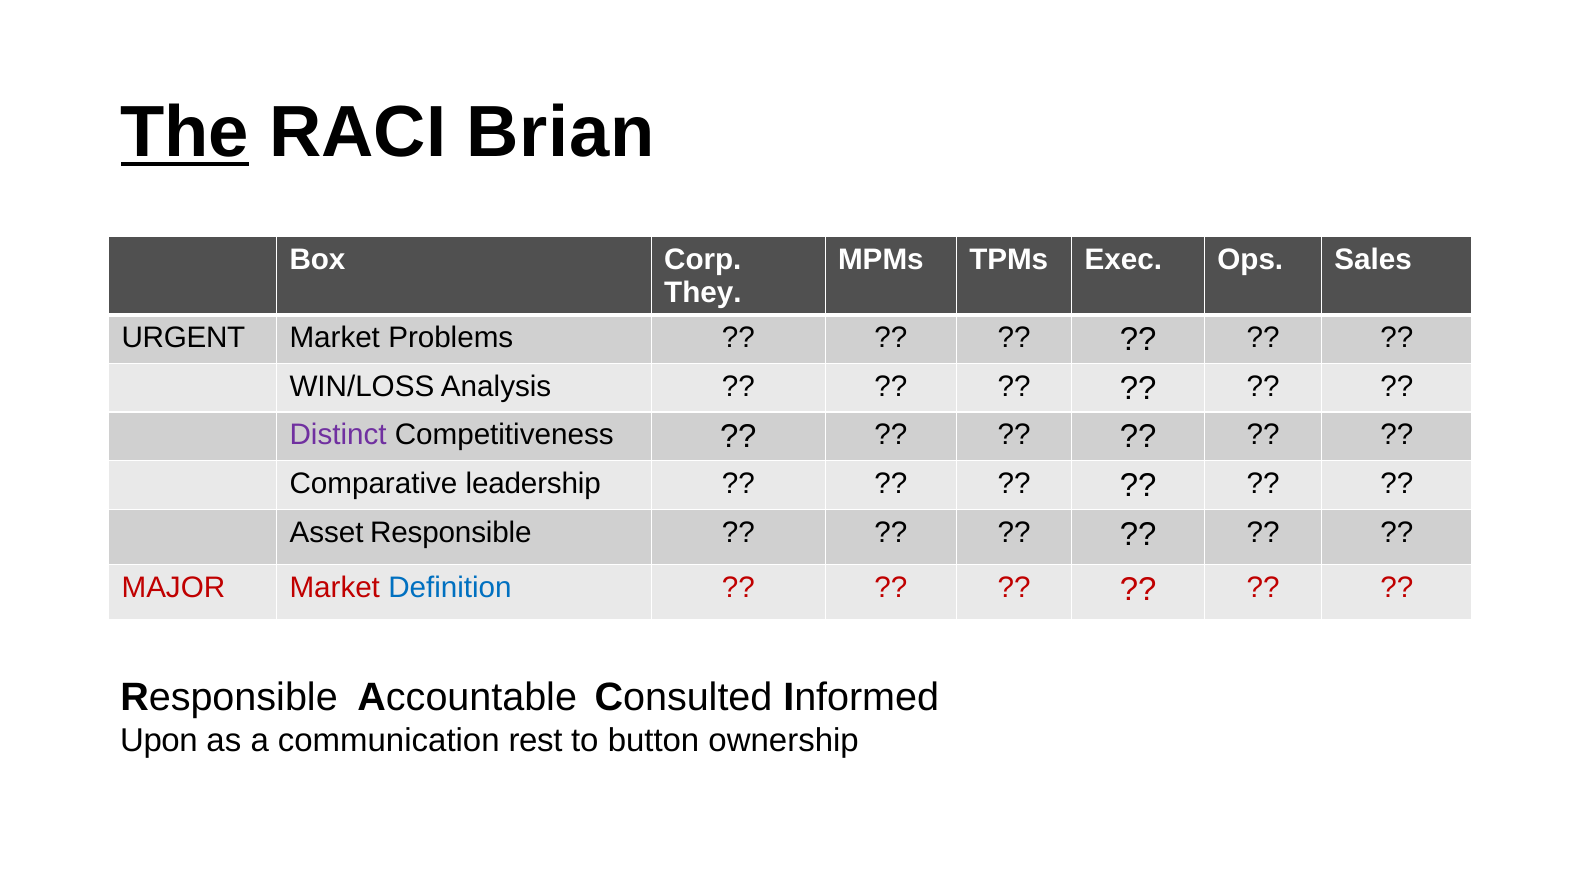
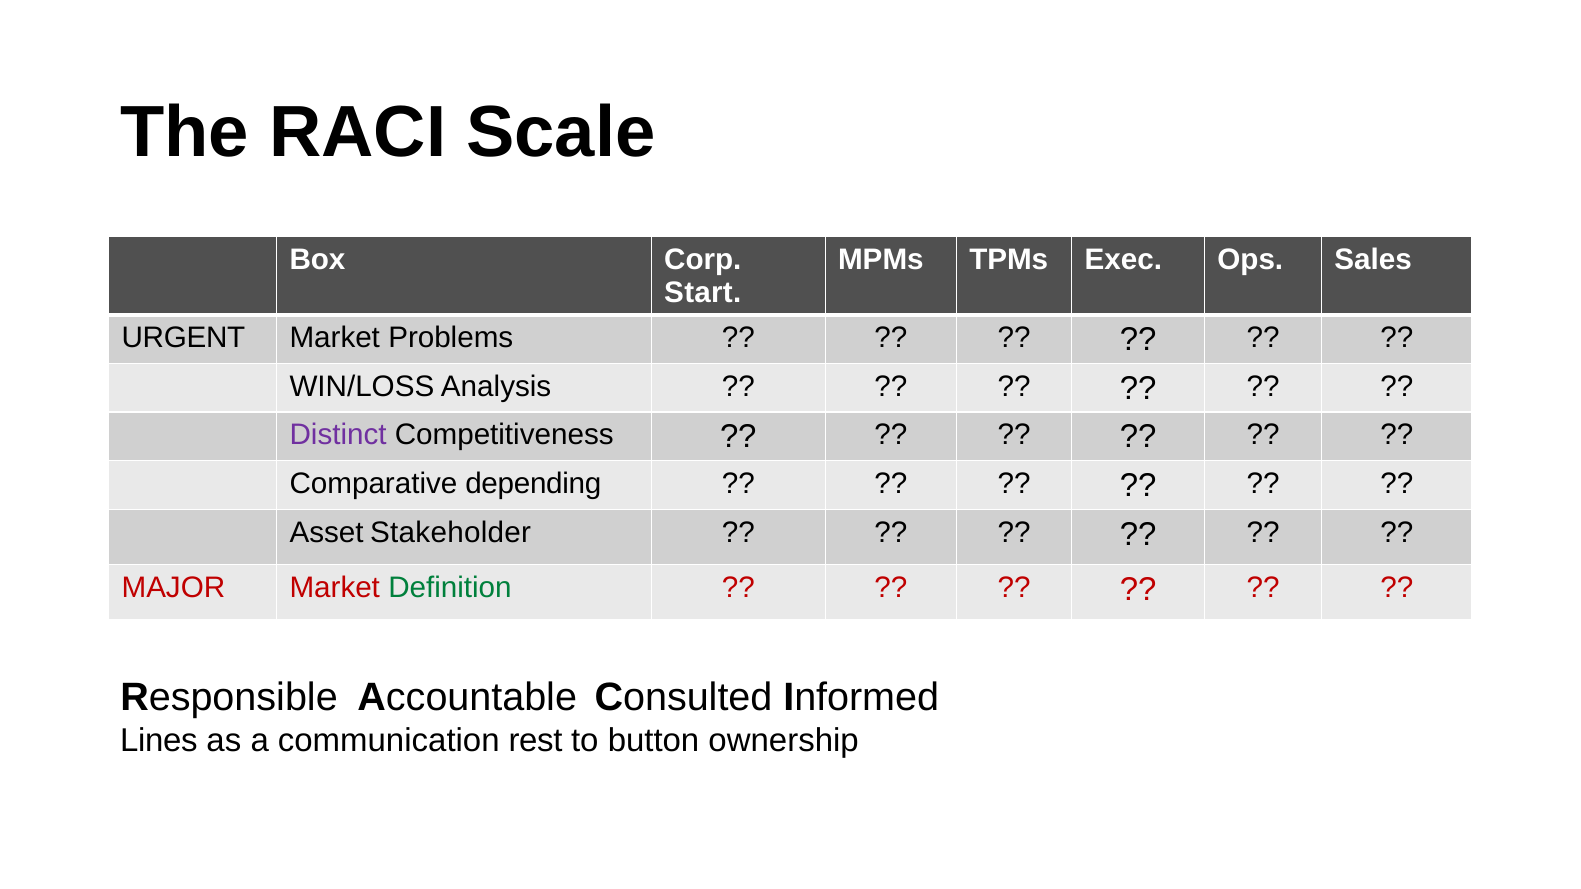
The underline: present -> none
Brian: Brian -> Scale
They: They -> Start
leadership: leadership -> depending
Asset Responsible: Responsible -> Stakeholder
Definition colour: blue -> green
Upon: Upon -> Lines
